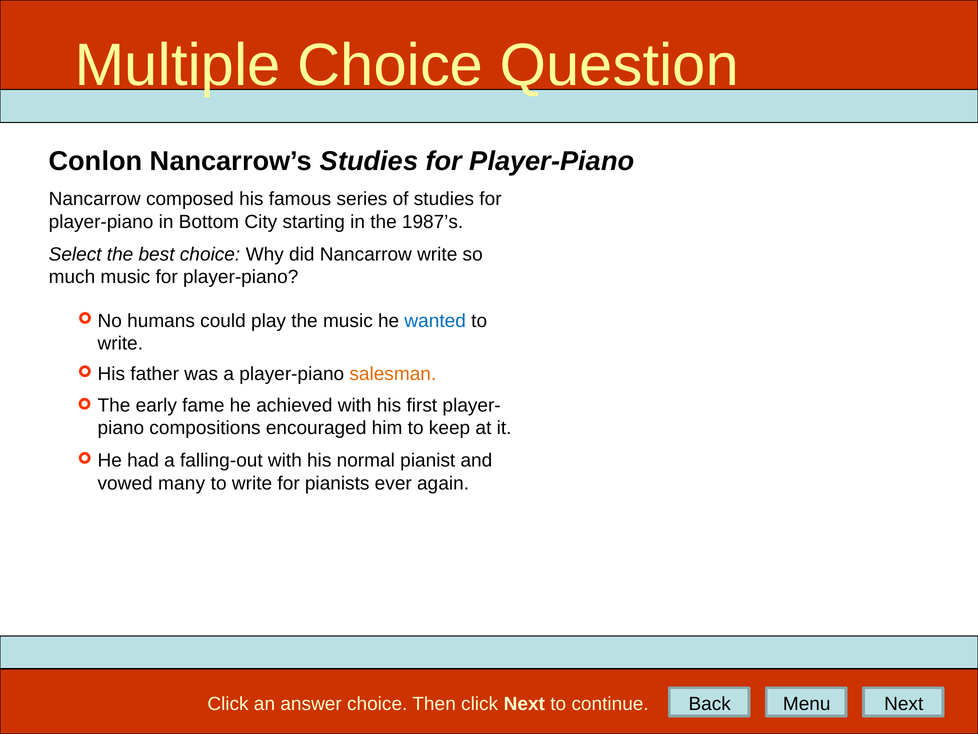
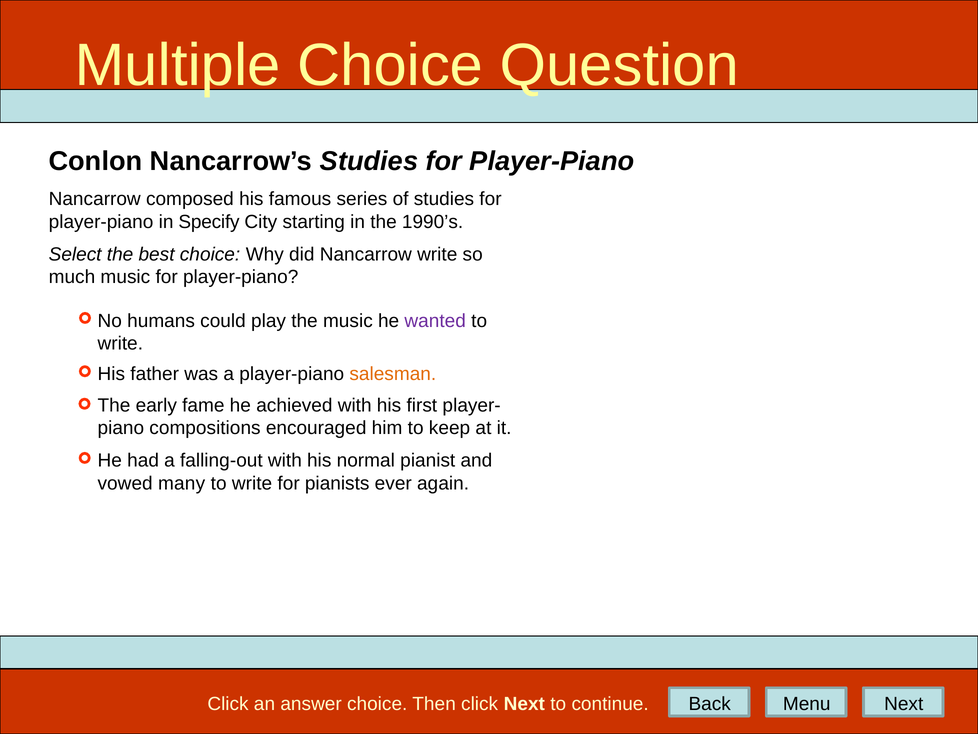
Bottom: Bottom -> Specify
1987’s: 1987’s -> 1990’s
wanted colour: blue -> purple
